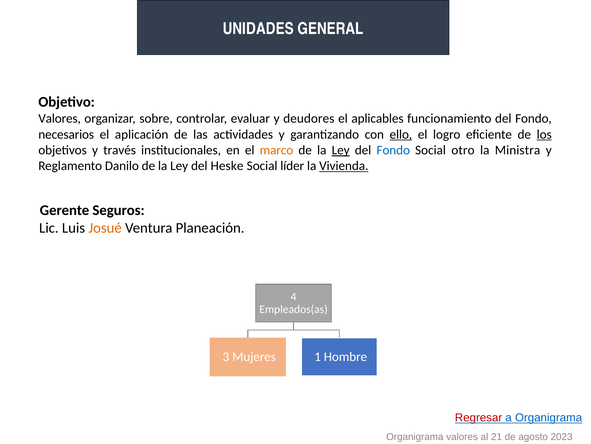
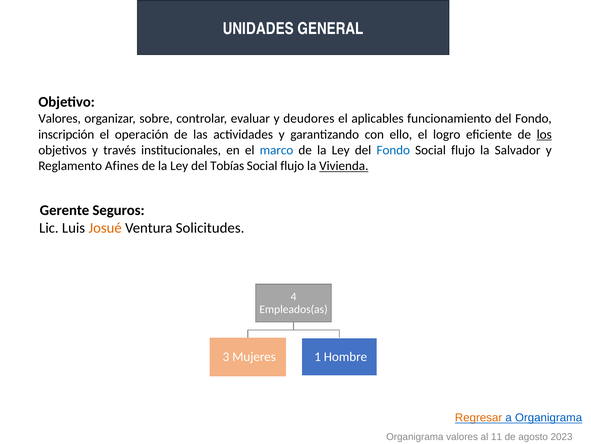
necesarios: necesarios -> inscripción
aplicación: aplicación -> operación
ello underline: present -> none
marco colour: orange -> blue
Ley at (341, 150) underline: present -> none
otro at (463, 150): otro -> flujo
Ministra: Ministra -> Salvador
Danilo: Danilo -> Afines
Heske: Heske -> Tobías
líder at (292, 166): líder -> flujo
Planeación: Planeación -> Solicitudes
Regresar colour: red -> orange
21: 21 -> 11
